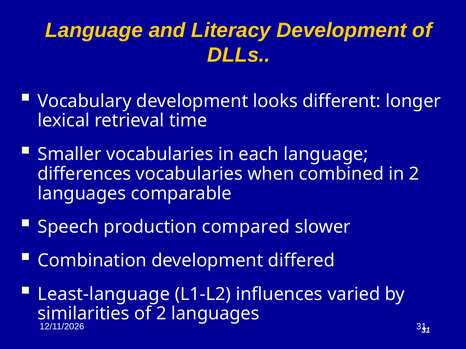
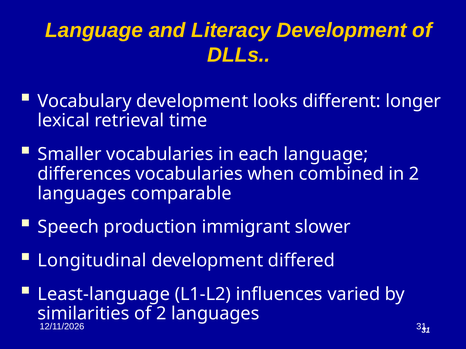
compared: compared -> immigrant
Combination: Combination -> Longitudinal
